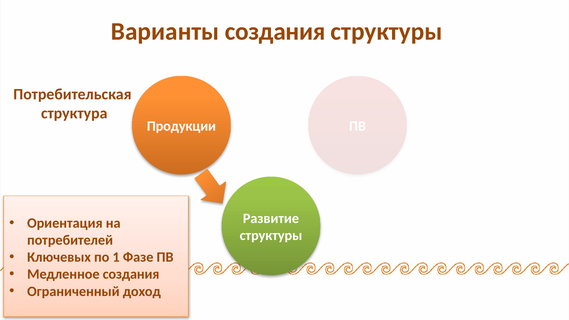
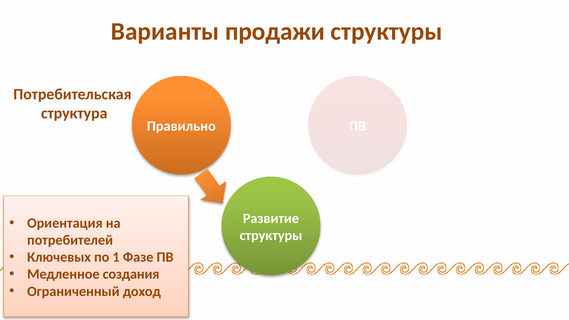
Варианты создания: создания -> продажи
Продукции: Продукции -> Правильно
